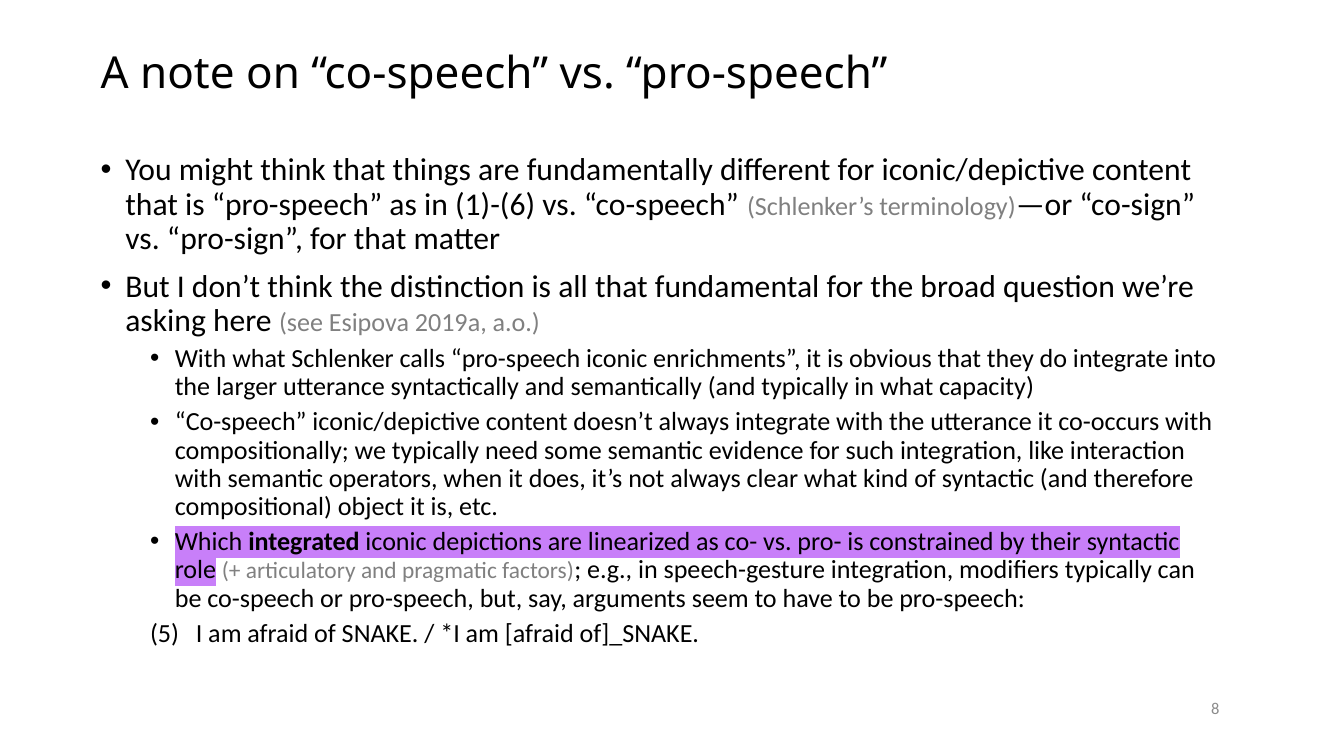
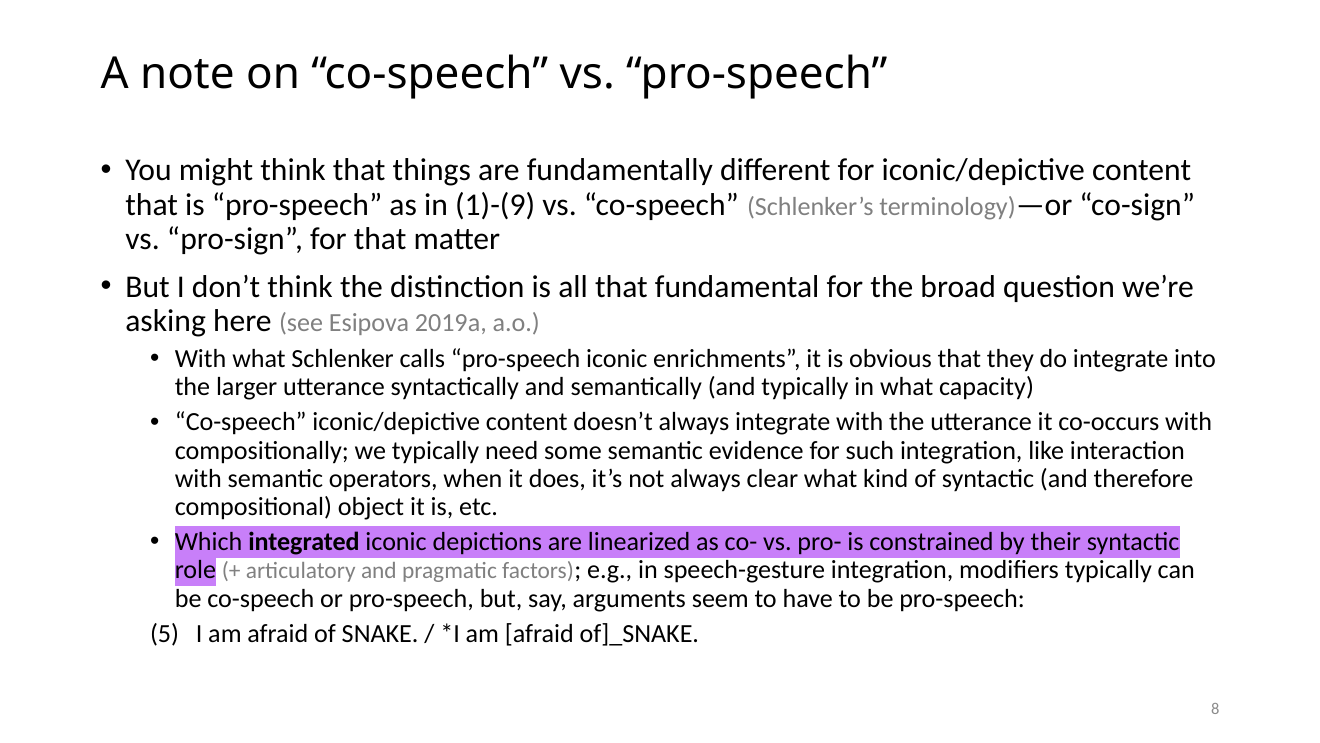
1)-(6: 1)-(6 -> 1)-(9
